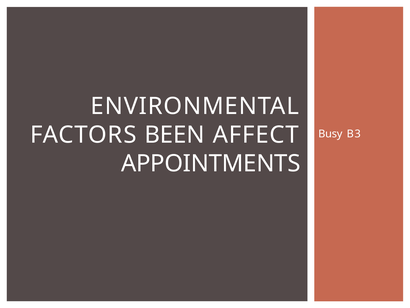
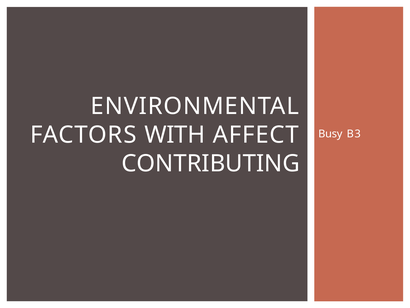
BEEN: BEEN -> WITH
APPOINTMENTS: APPOINTMENTS -> CONTRIBUTING
